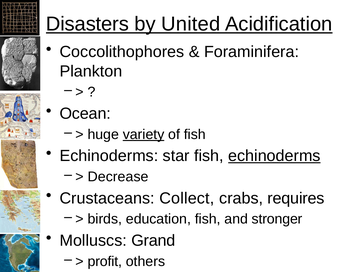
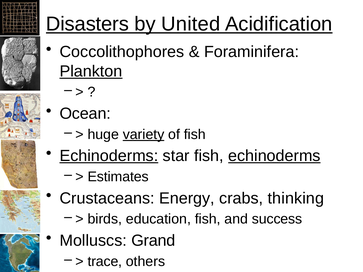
Plankton underline: none -> present
Echinoderms at (109, 156) underline: none -> present
Decrease: Decrease -> Estimates
Collect: Collect -> Energy
requires: requires -> thinking
stronger: stronger -> success
profit: profit -> trace
